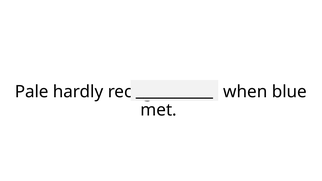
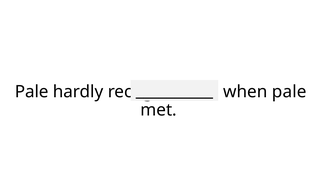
when blue: blue -> pale
